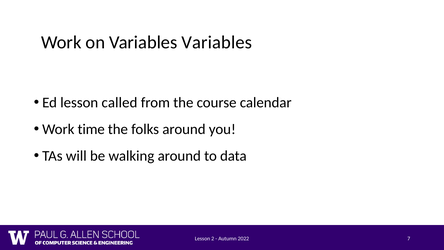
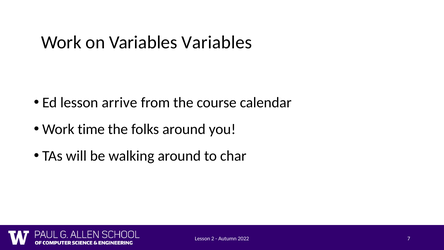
called: called -> arrive
data: data -> char
